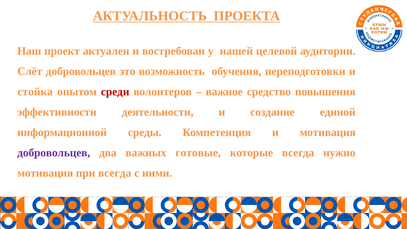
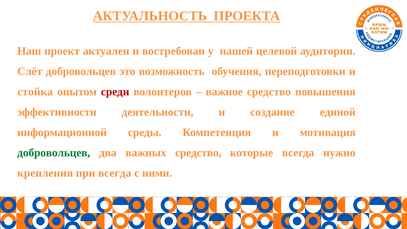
добровольцев at (54, 153) colour: purple -> green
важных готовые: готовые -> средство
мотивация at (45, 173): мотивация -> крепления
